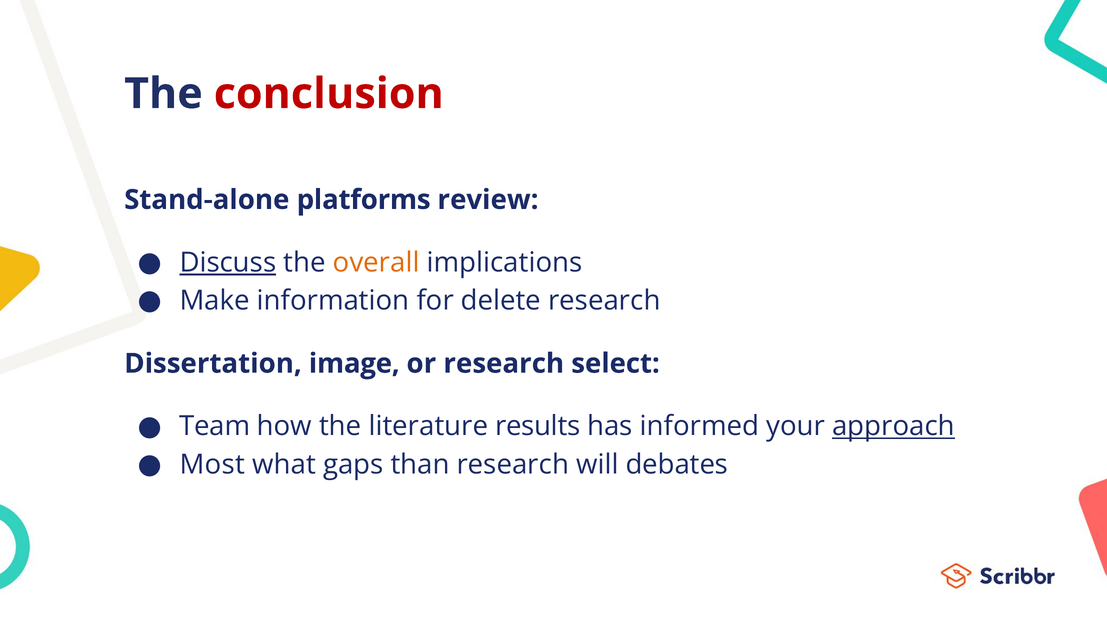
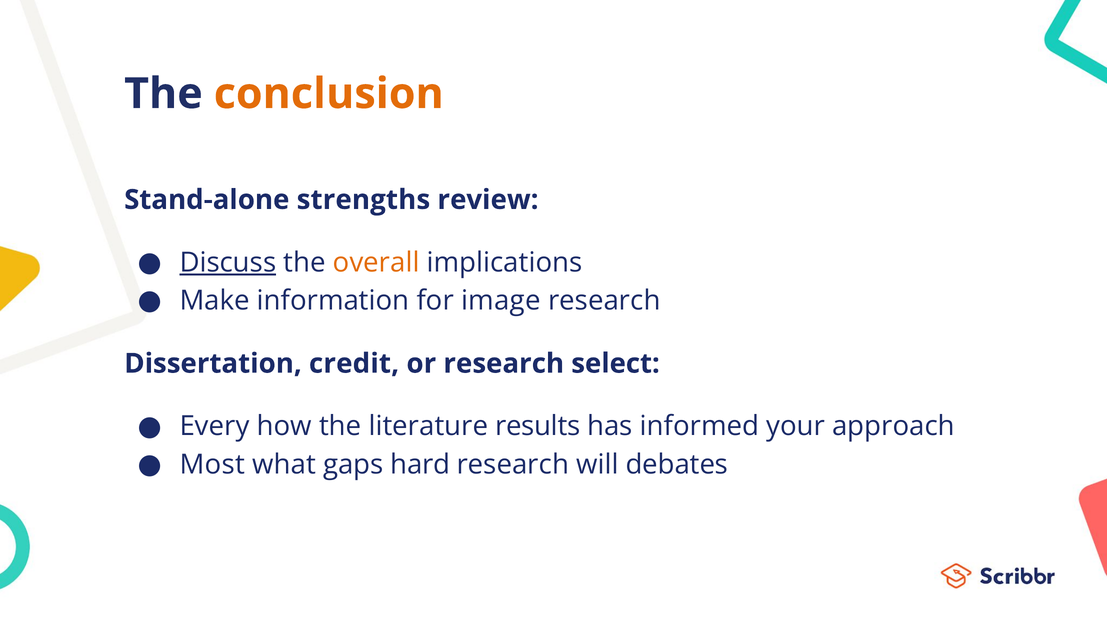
conclusion colour: red -> orange
platforms: platforms -> strengths
delete: delete -> image
image: image -> credit
Team: Team -> Every
approach underline: present -> none
than: than -> hard
